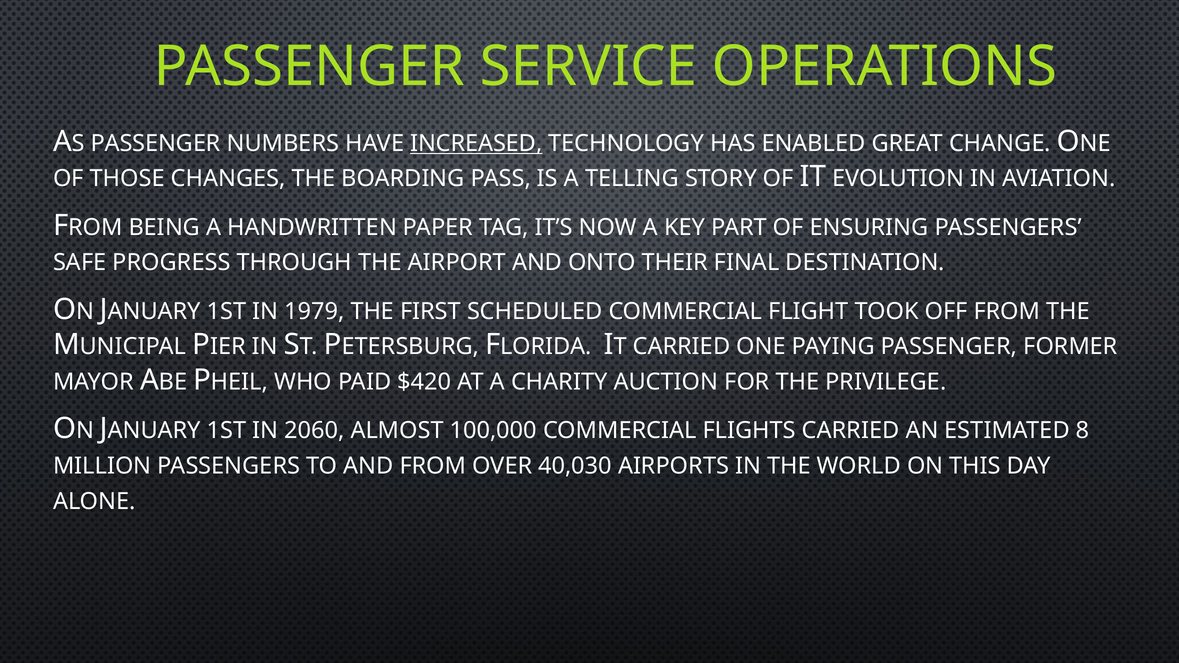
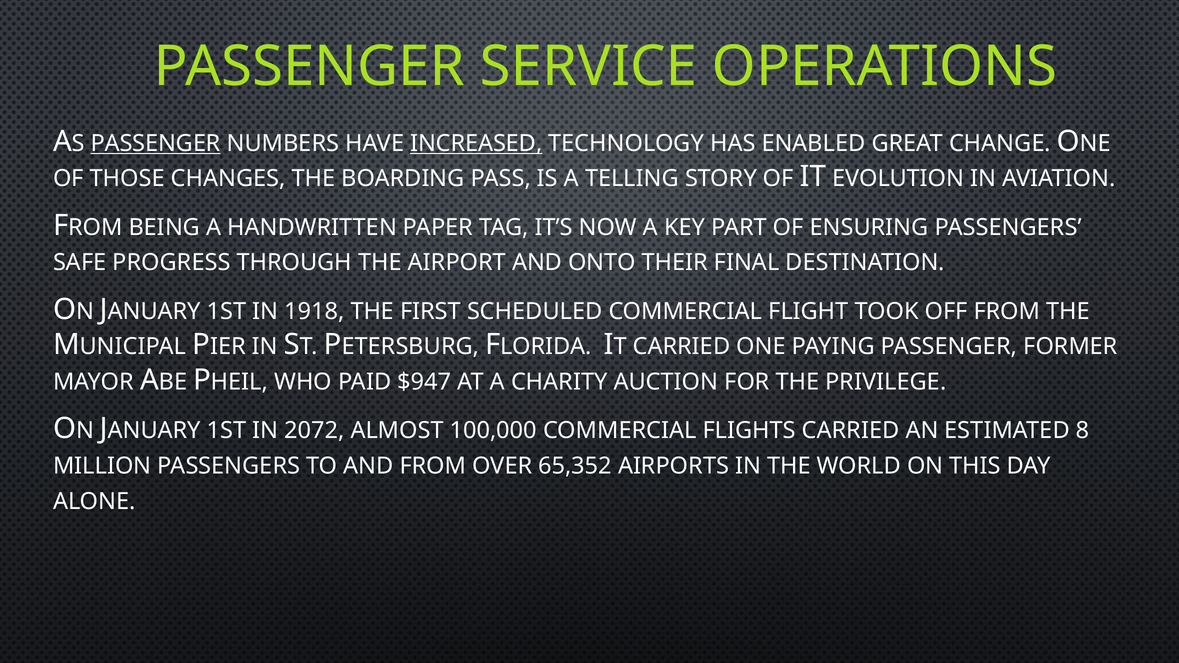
PASSENGER at (156, 143) underline: none -> present
1979: 1979 -> 1918
$420: $420 -> $947
2060: 2060 -> 2072
40,030: 40,030 -> 65,352
